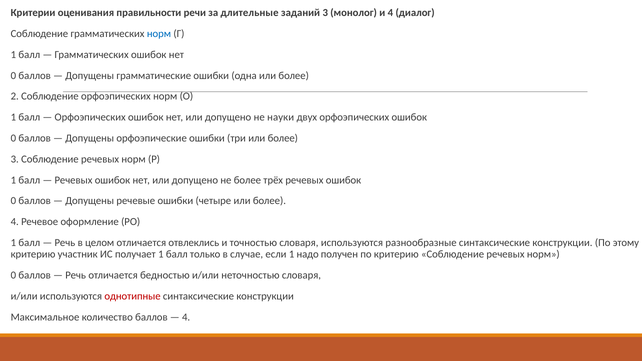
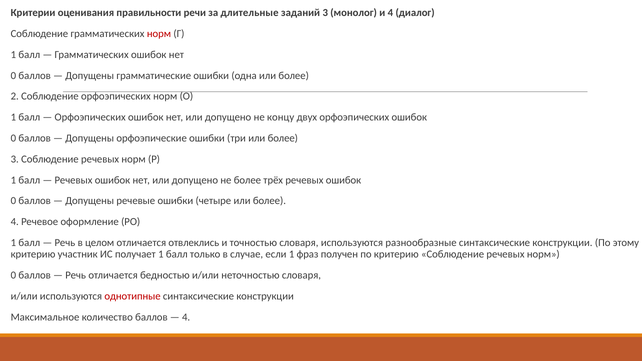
норм at (159, 34) colour: blue -> red
науки: науки -> концу
надо: надо -> фраз
